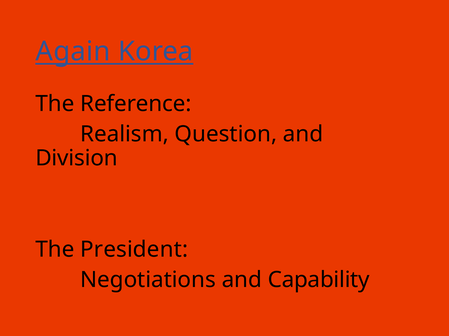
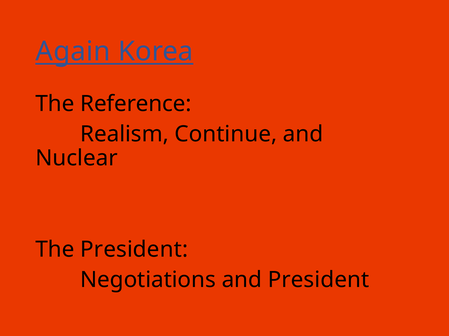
Question: Question -> Continue
Division: Division -> Nuclear
and Capability: Capability -> President
